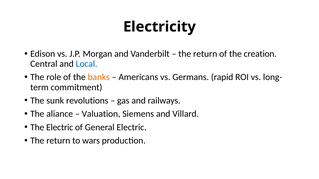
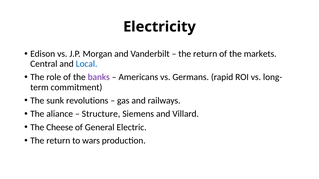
creation: creation -> markets
banks colour: orange -> purple
Valuation: Valuation -> Structure
The Electric: Electric -> Cheese
